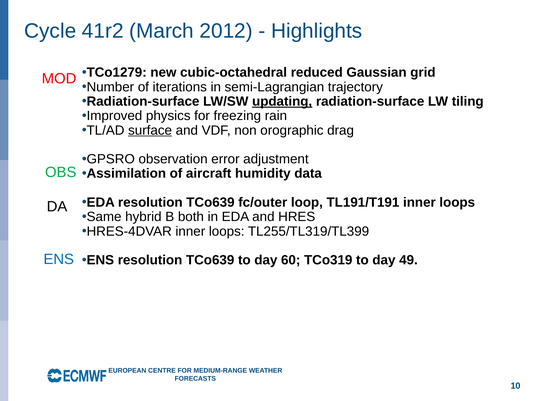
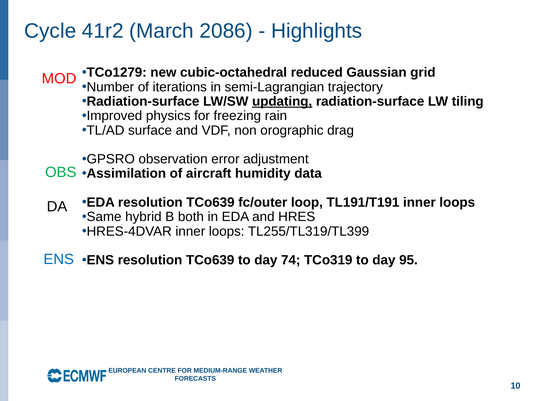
2012: 2012 -> 2086
surface underline: present -> none
60: 60 -> 74
49: 49 -> 95
